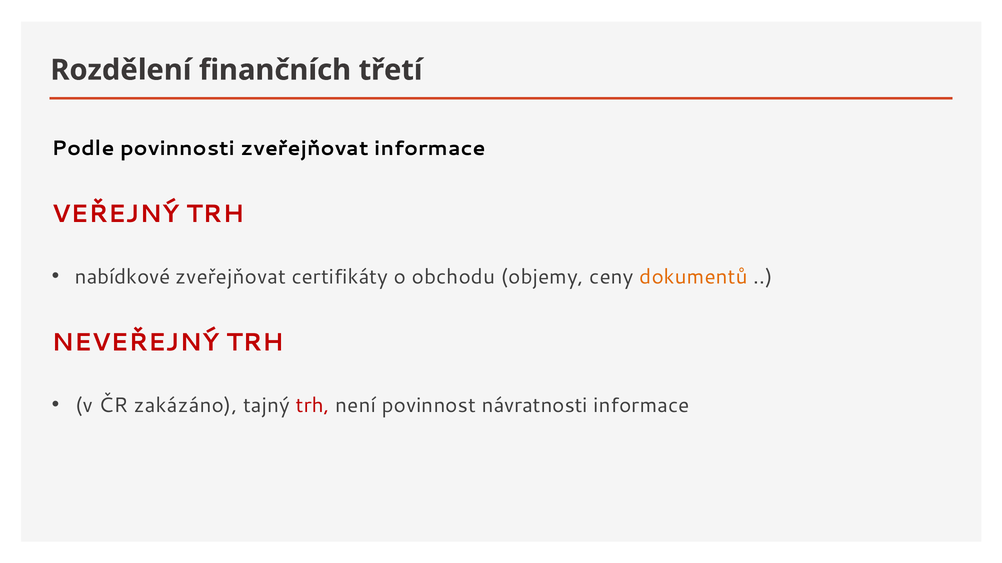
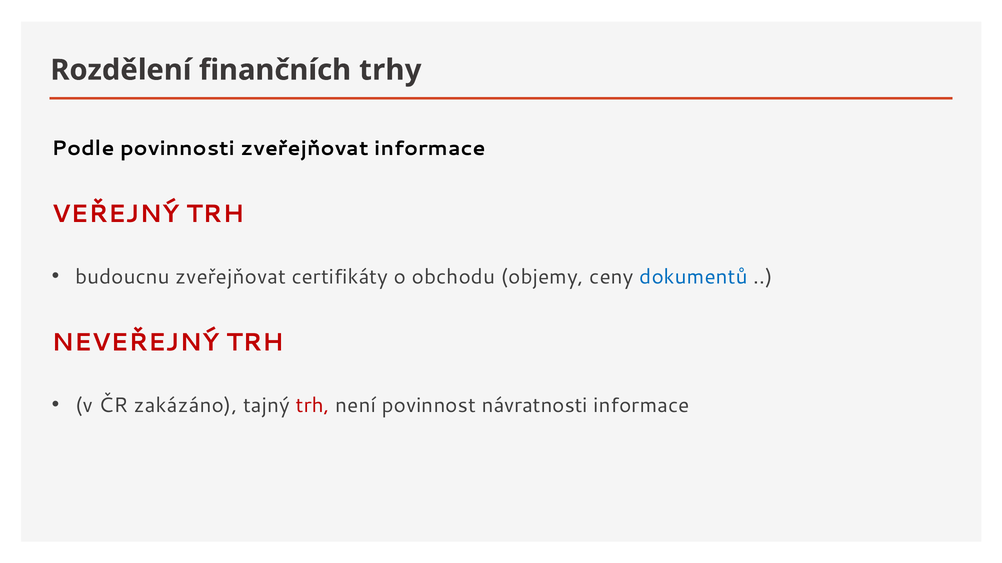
třetí: třetí -> trhy
nabídkové: nabídkové -> budoucnu
dokumentů colour: orange -> blue
